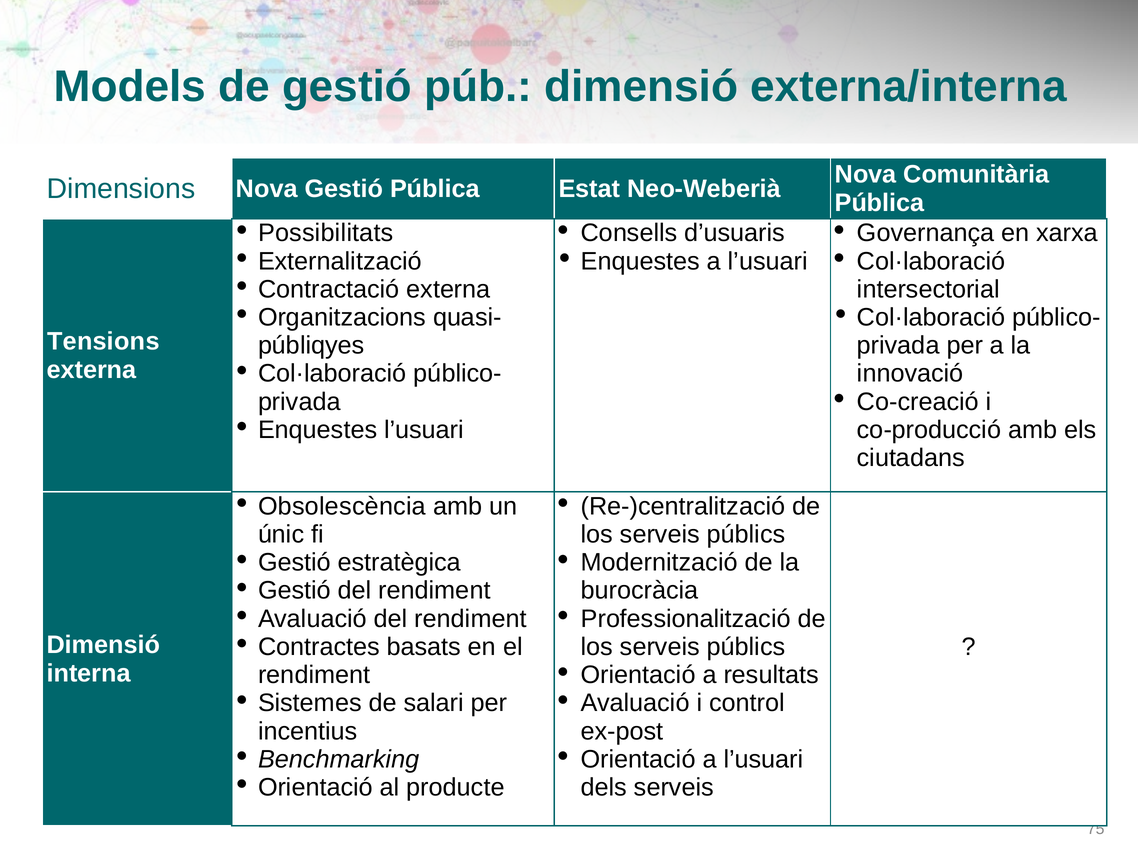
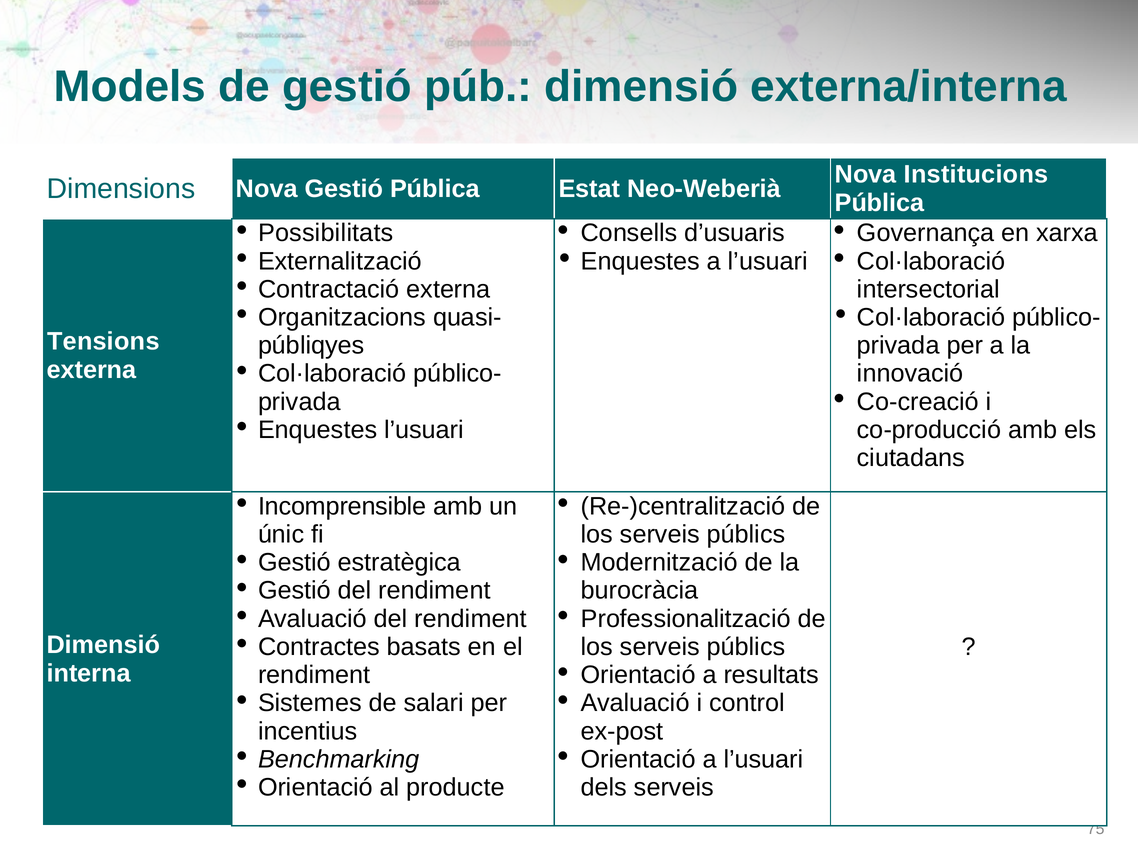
Comunitària: Comunitària -> Institucions
Obsolescència: Obsolescència -> Incomprensible
